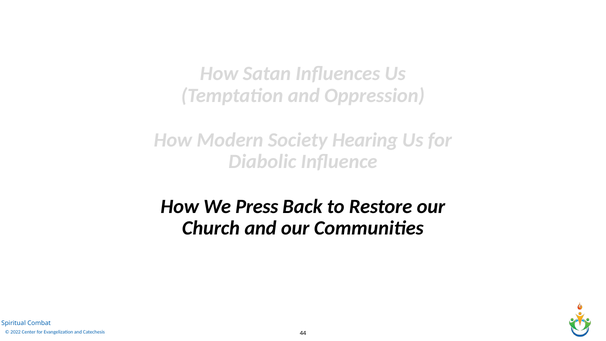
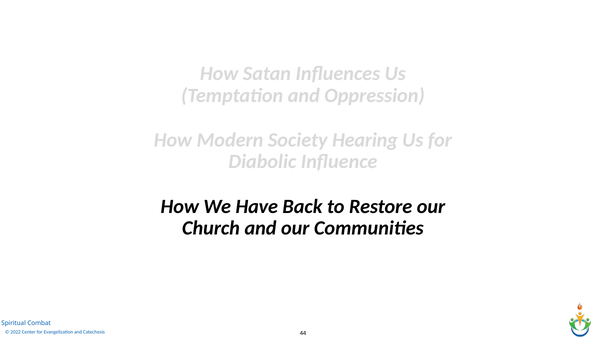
Press: Press -> Have
